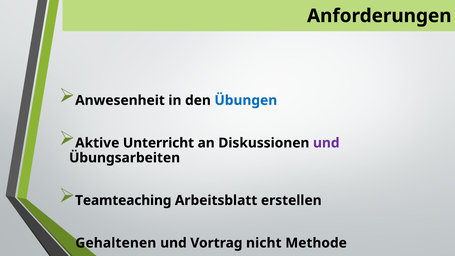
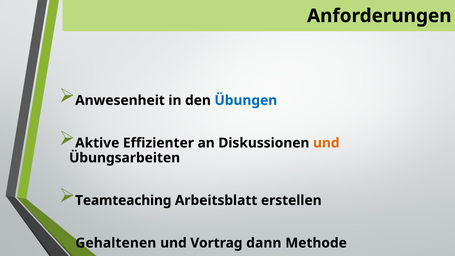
Unterricht: Unterricht -> Effizienter
und at (326, 143) colour: purple -> orange
nicht: nicht -> dann
